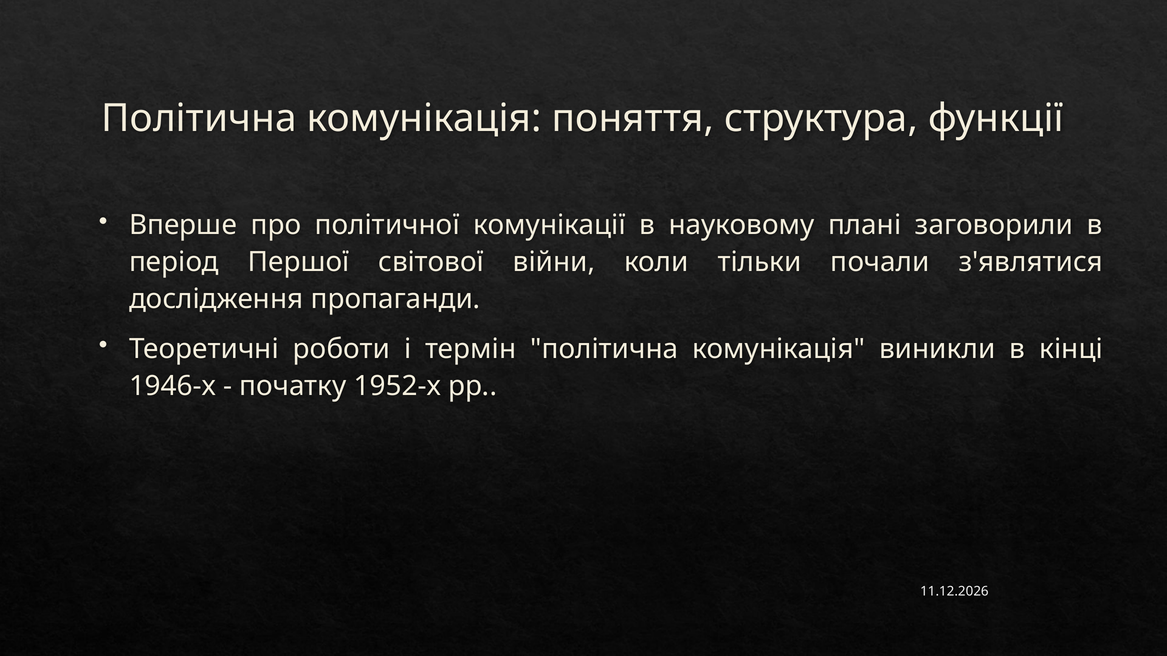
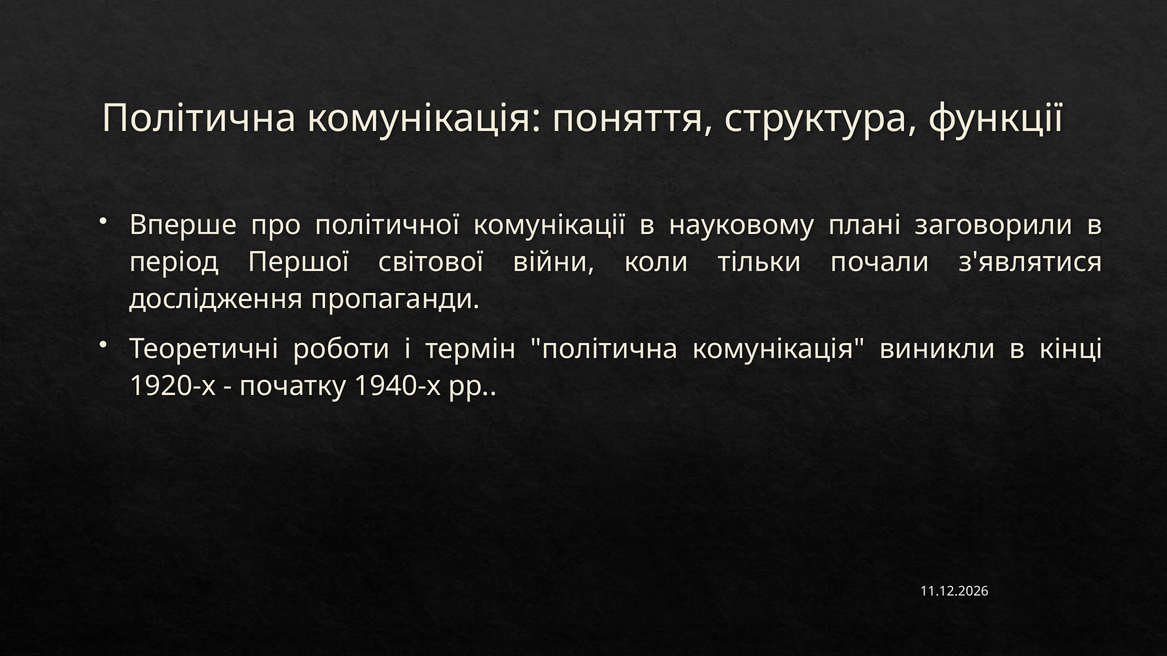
1946-х: 1946-х -> 1920-х
1952-х: 1952-х -> 1940-х
